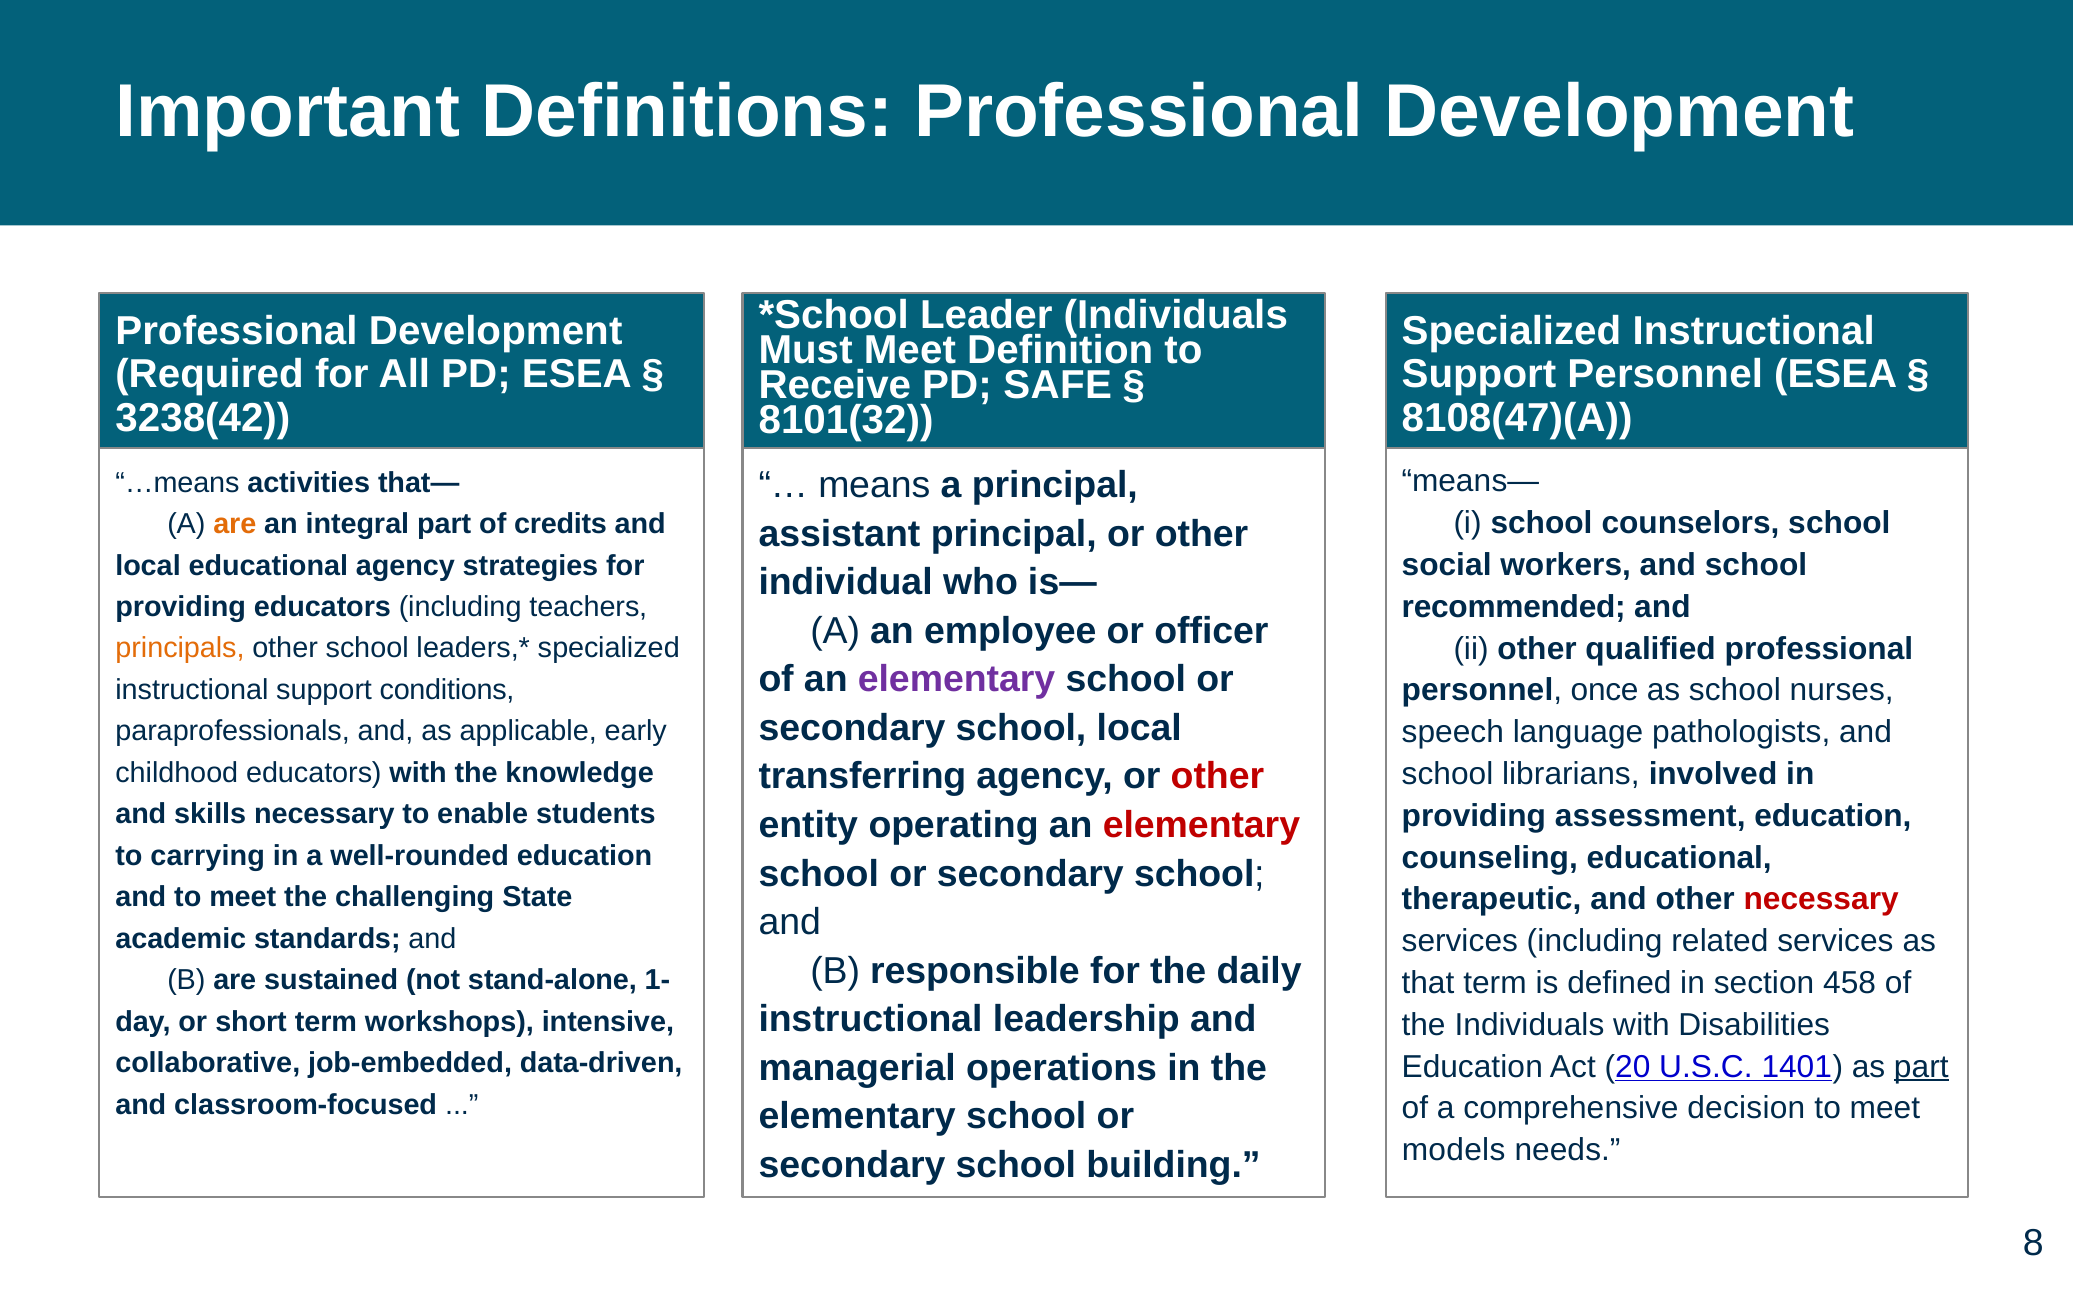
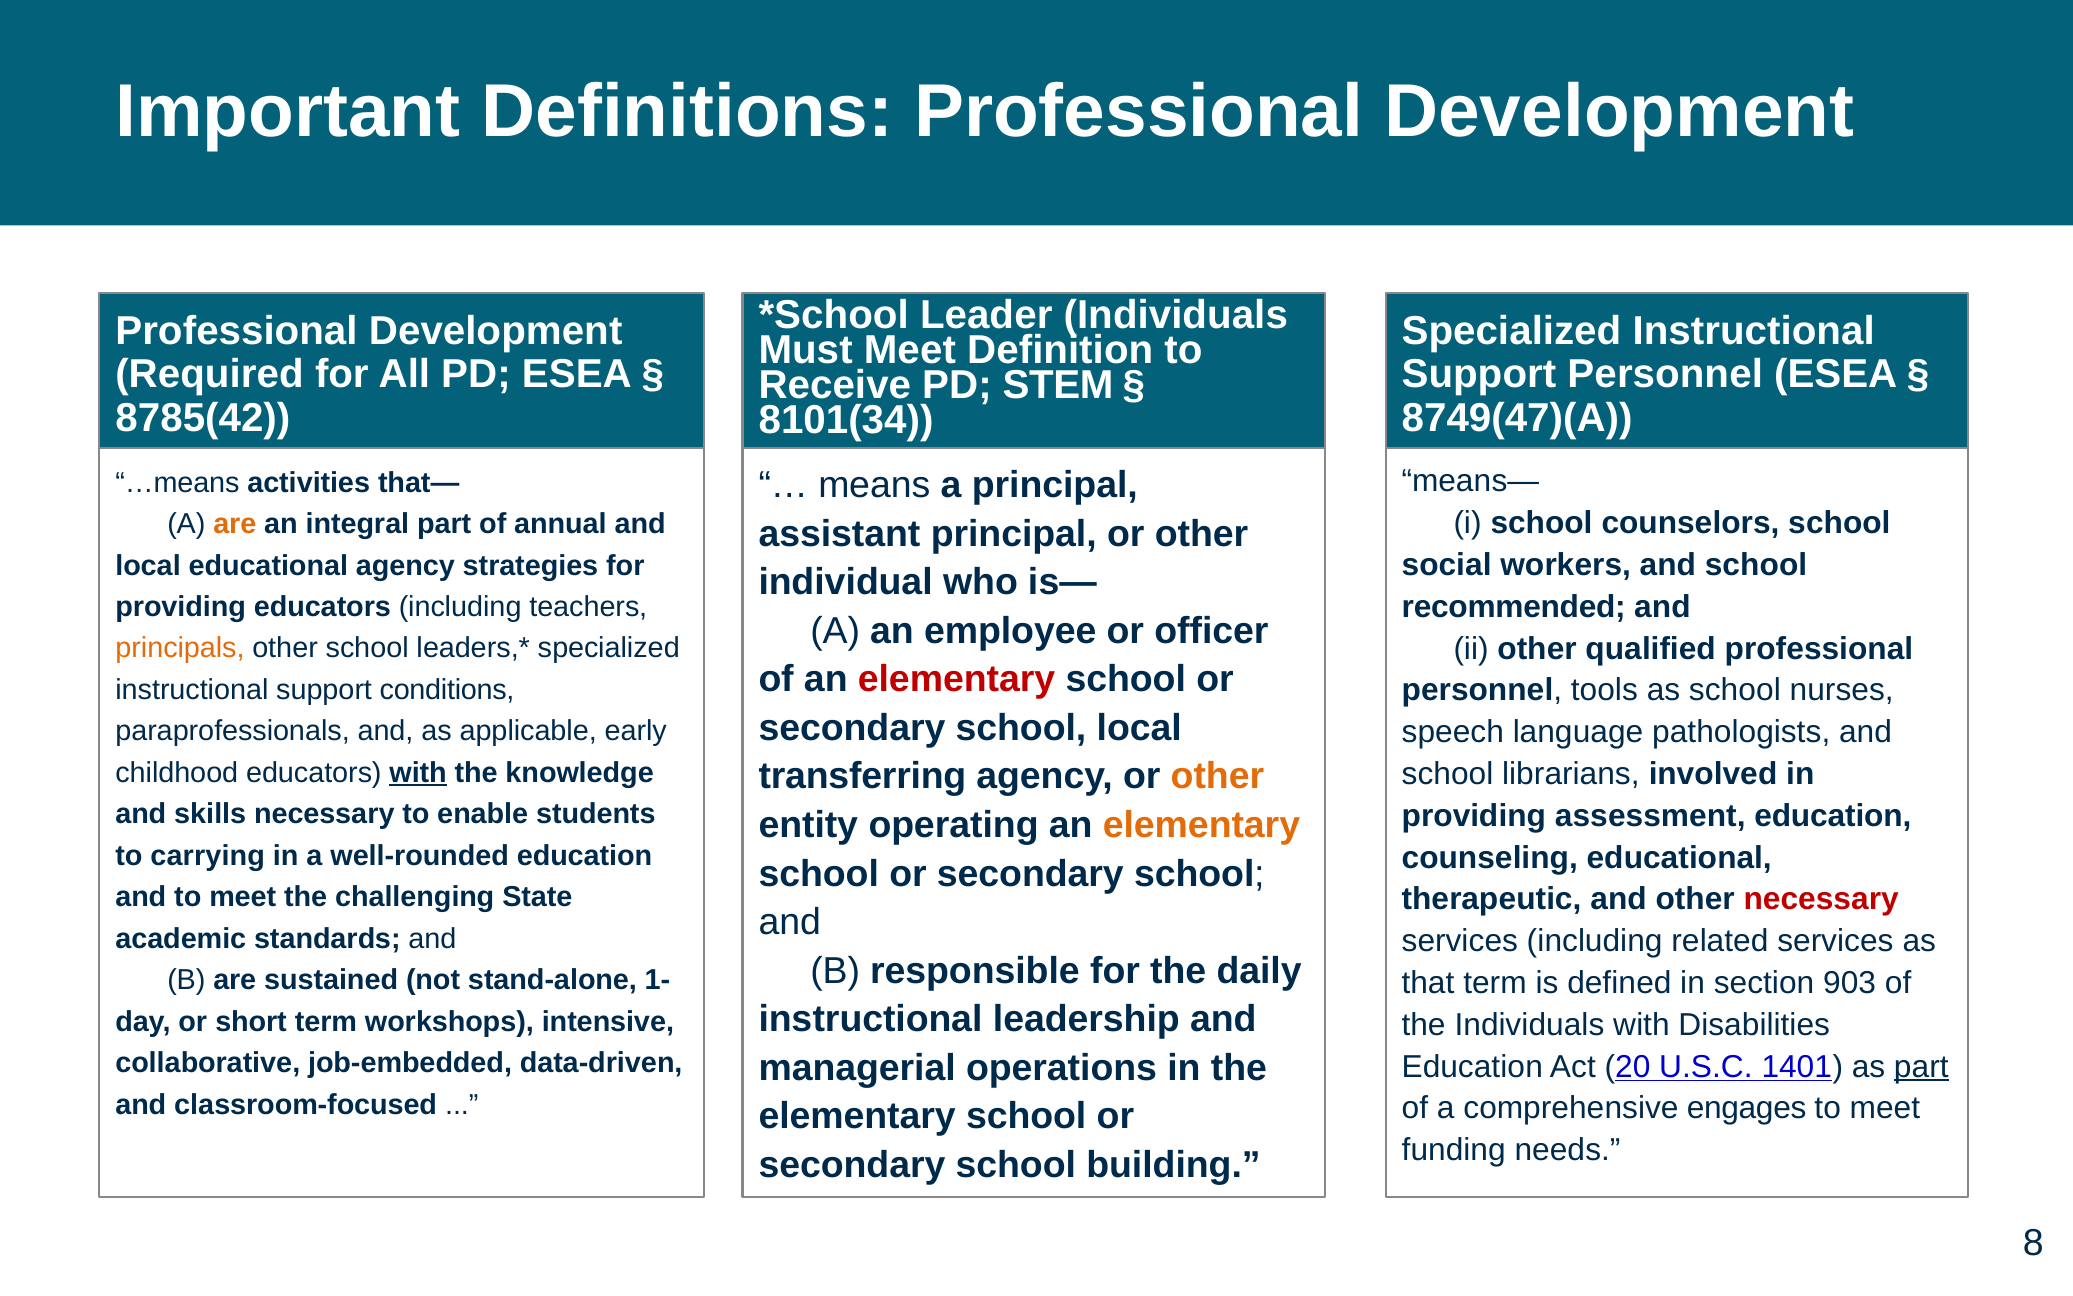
SAFE: SAFE -> STEM
3238(42: 3238(42 -> 8785(42
8108(47)(A: 8108(47)(A -> 8749(47)(A
8101(32: 8101(32 -> 8101(34
credits: credits -> annual
elementary at (957, 679) colour: purple -> red
once: once -> tools
other at (1217, 776) colour: red -> orange
with at (418, 773) underline: none -> present
elementary at (1201, 825) colour: red -> orange
458: 458 -> 903
decision: decision -> engages
models: models -> funding
